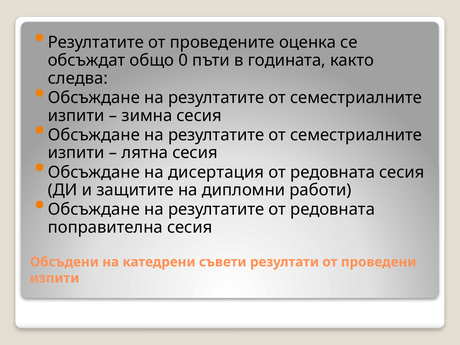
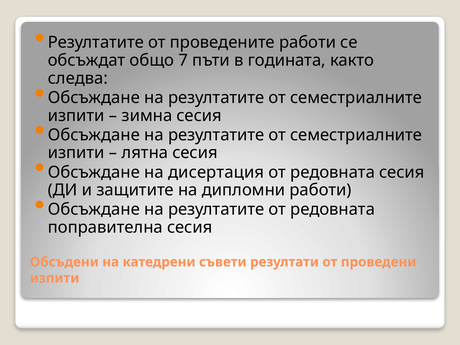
проведените оценка: оценка -> работи
0: 0 -> 7
